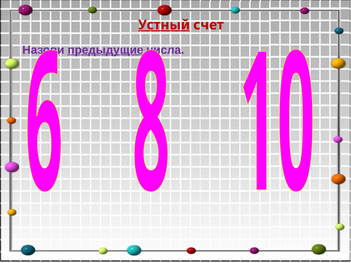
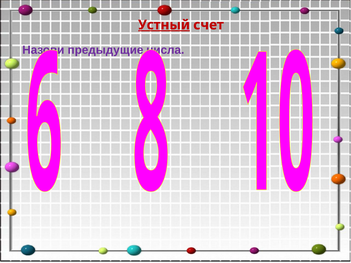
предыдущие underline: present -> none
